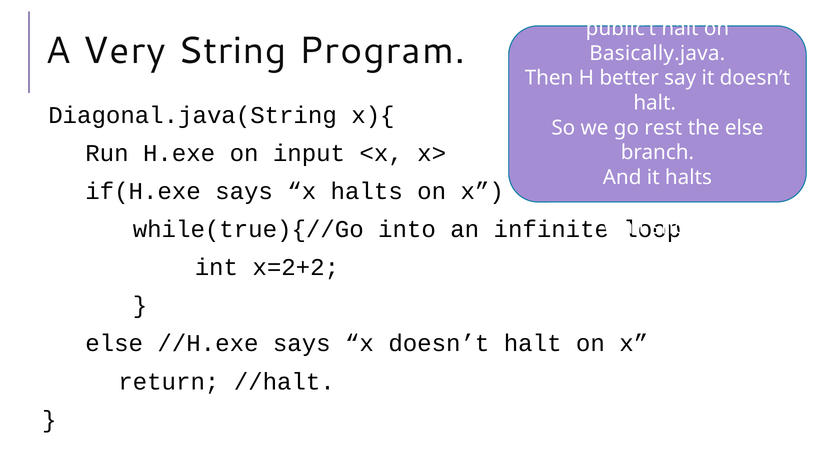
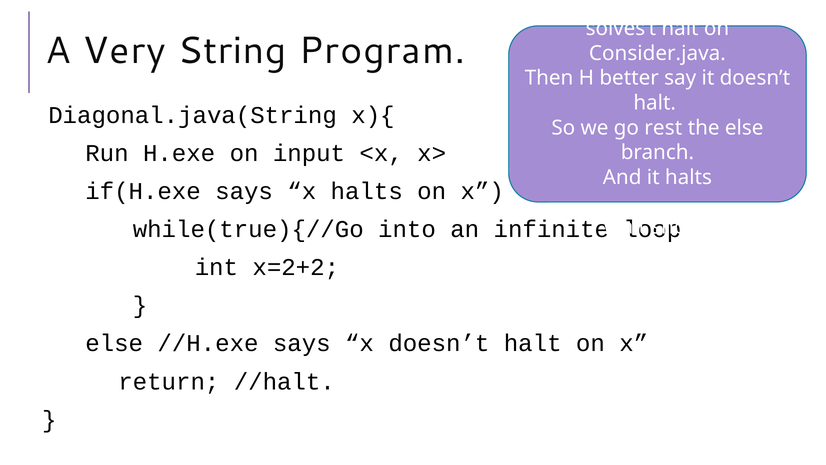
public’t: public’t -> solves’t
Basically.java: Basically.java -> Consider.java
